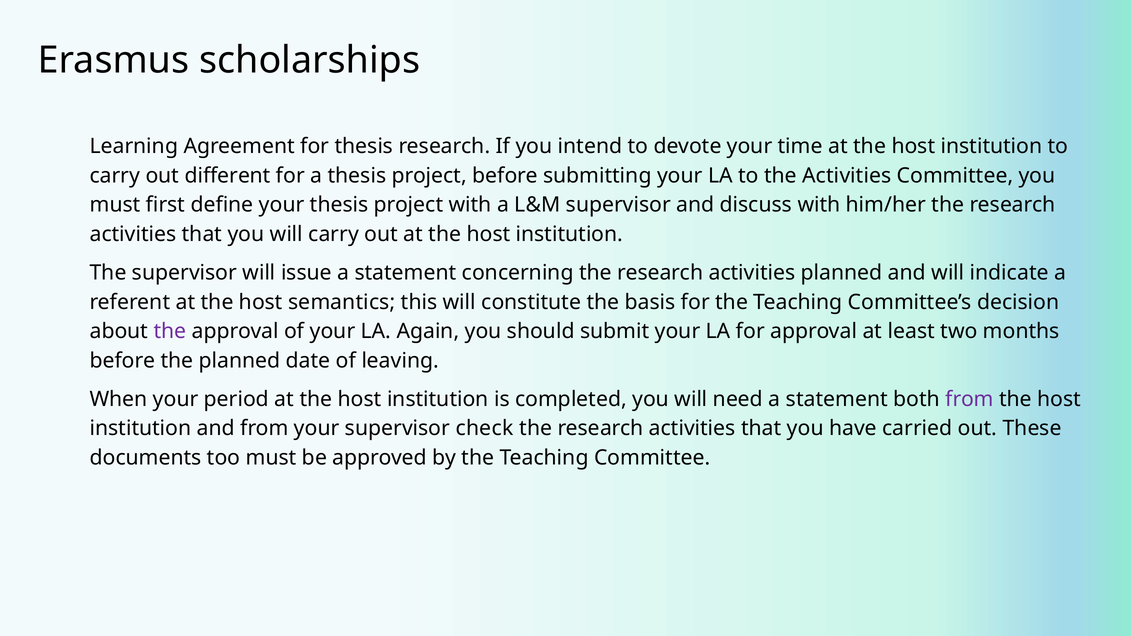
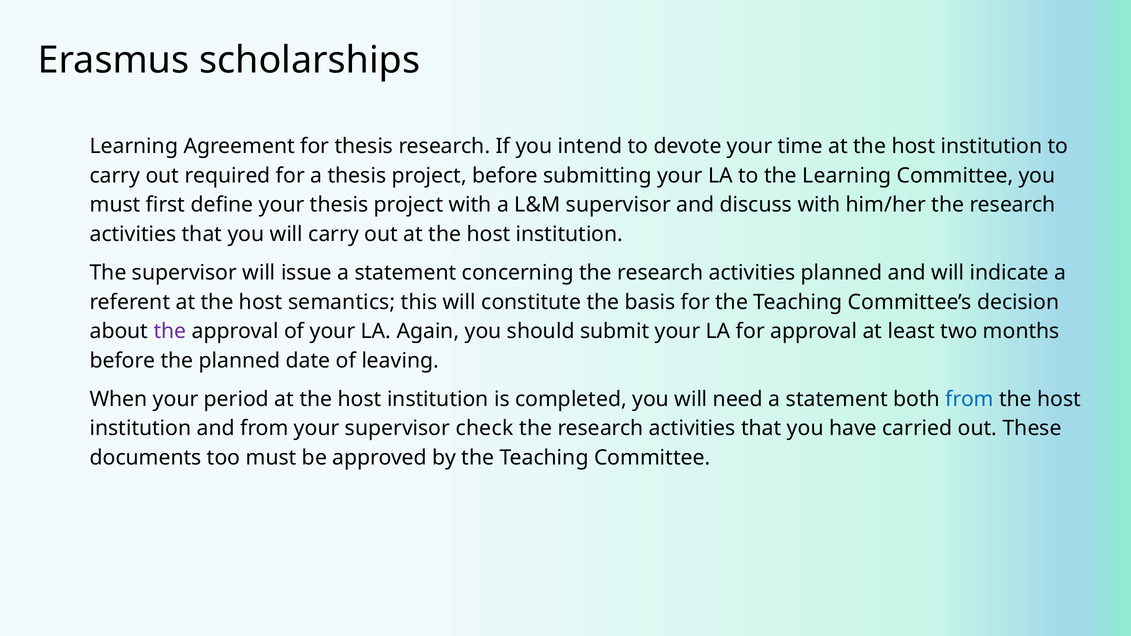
different: different -> required
the Activities: Activities -> Learning
from at (970, 399) colour: purple -> blue
